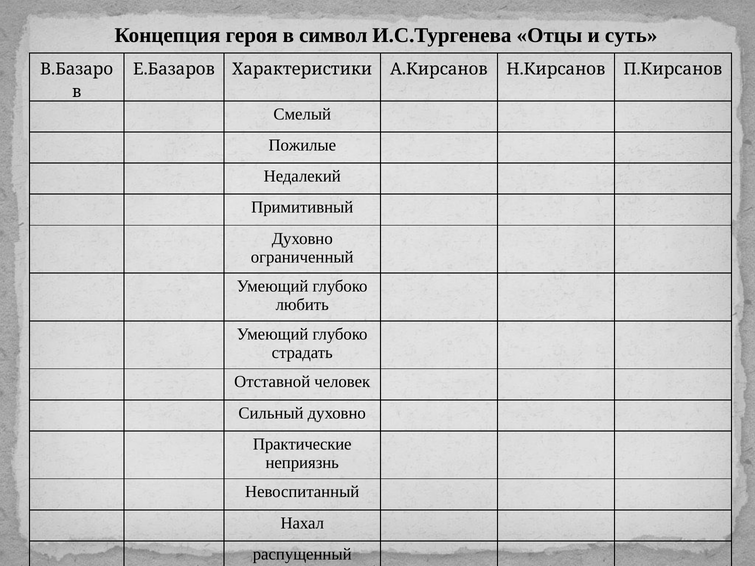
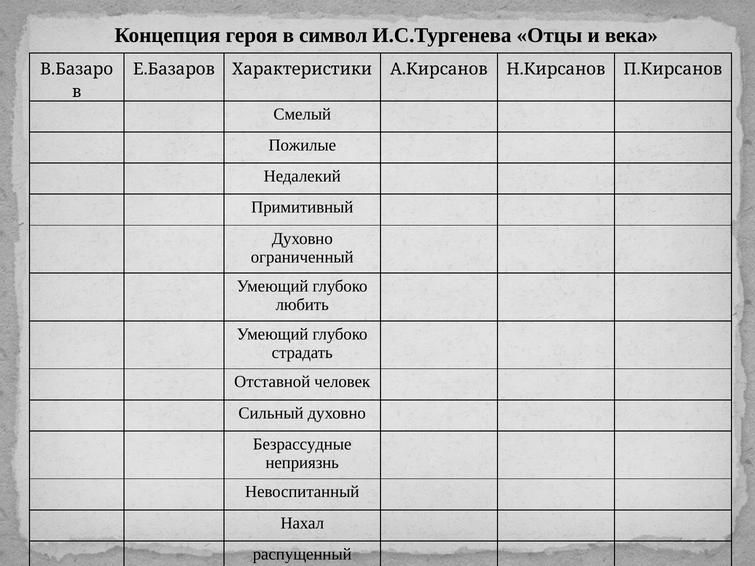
суть: суть -> века
Практические: Практические -> Безрассудные
